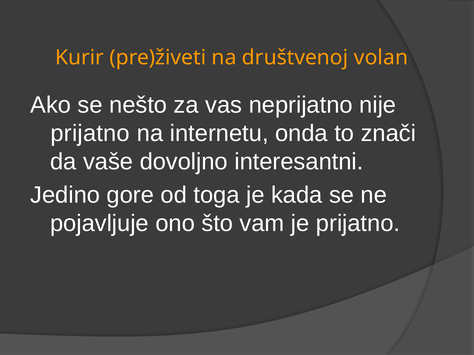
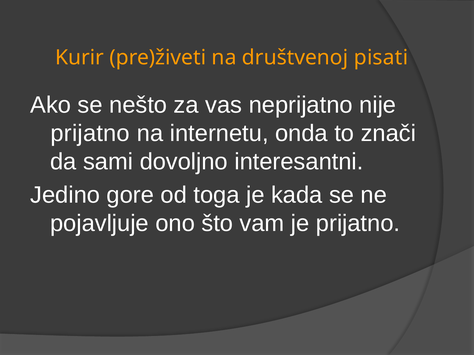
volan: volan -> pisati
vaše: vaše -> sami
